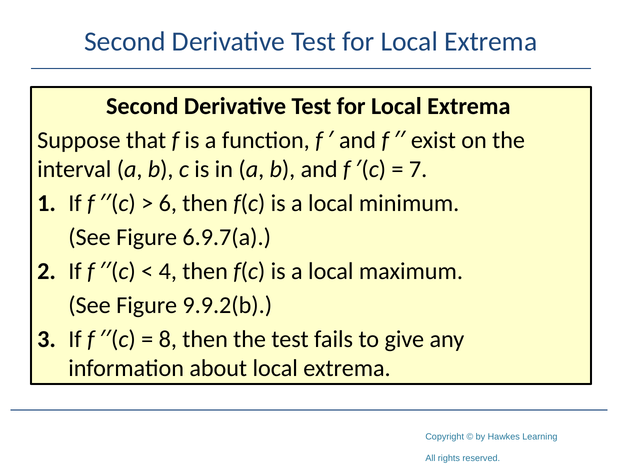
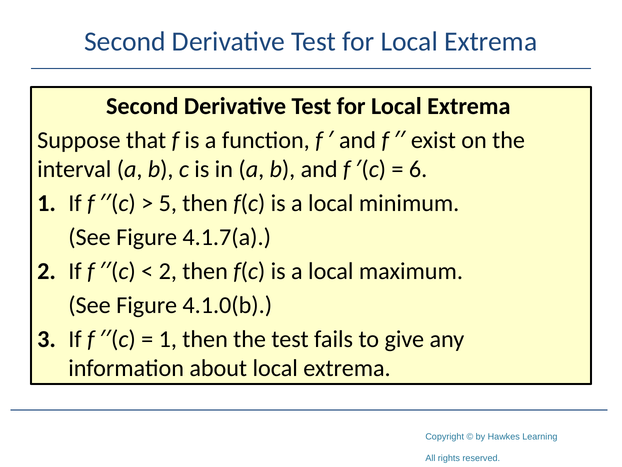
7: 7 -> 6
6: 6 -> 5
6.9.7(a: 6.9.7(a -> 4.1.7(a
4 at (168, 271): 4 -> 2
9.9.2(b: 9.9.2(b -> 4.1.0(b
8 at (168, 339): 8 -> 1
